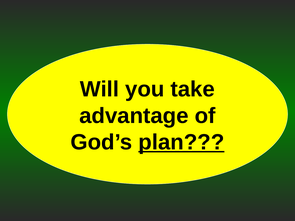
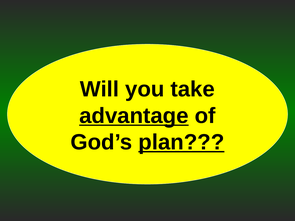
advantage underline: none -> present
